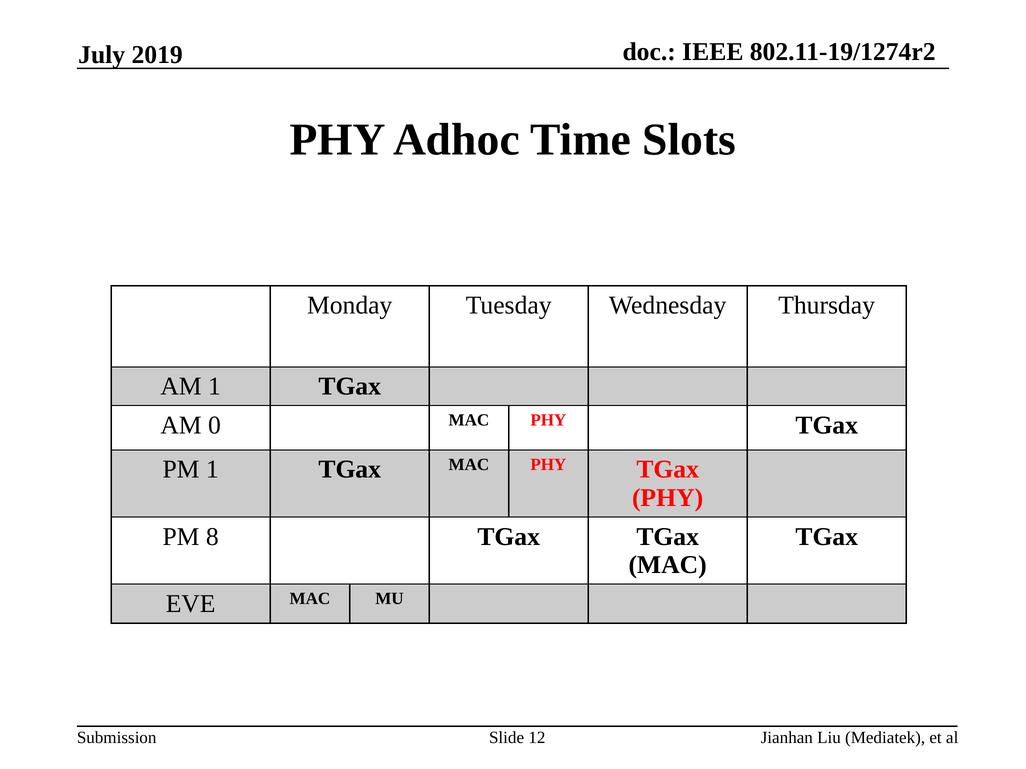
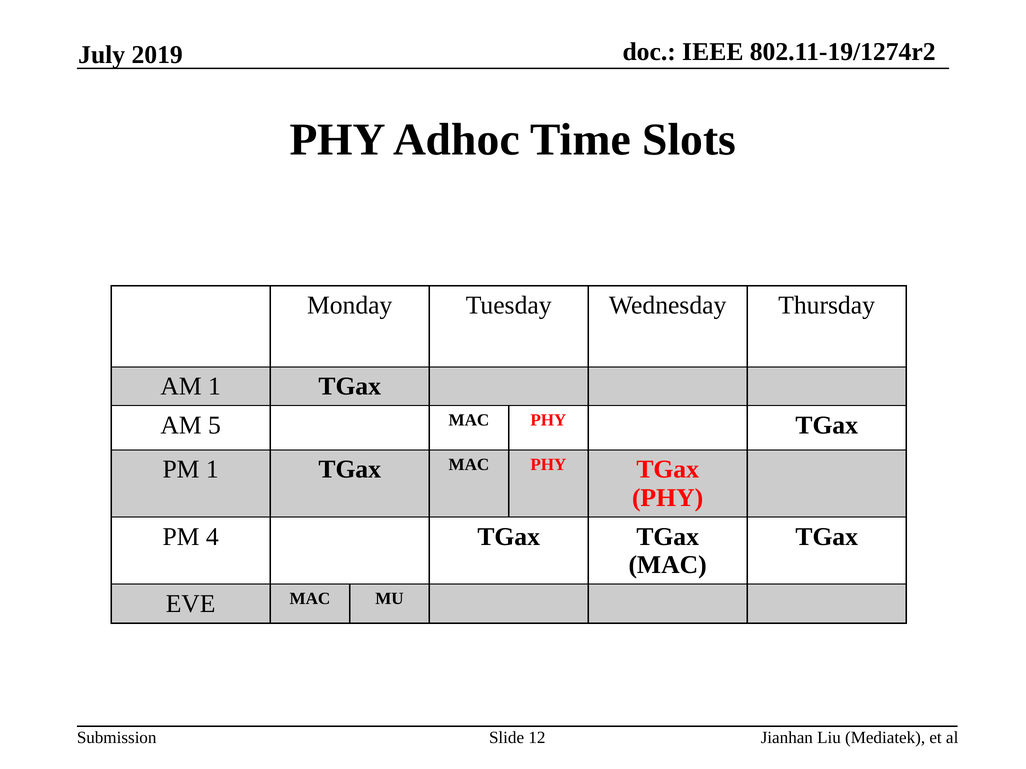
0: 0 -> 5
8: 8 -> 4
